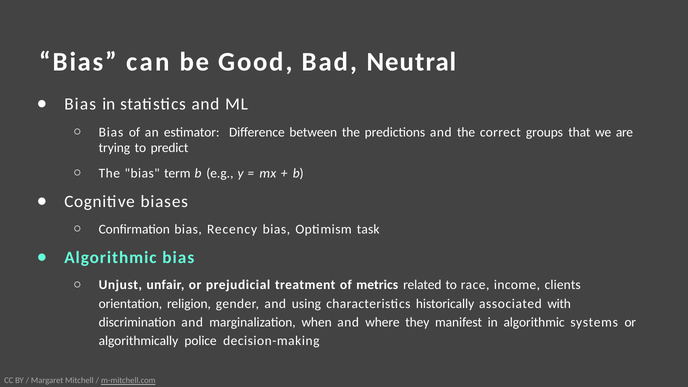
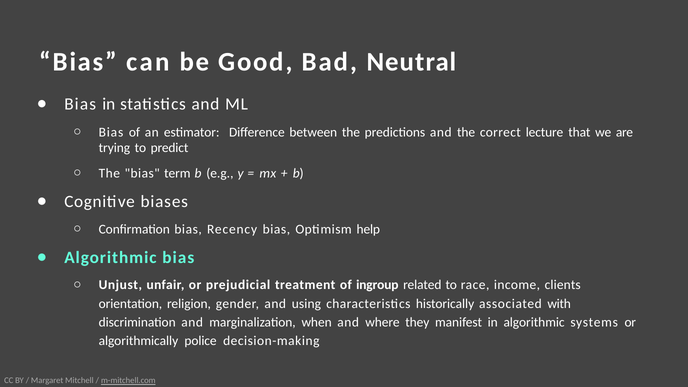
groups: groups -> lecture
task: task -> help
metrics: metrics -> ingroup
